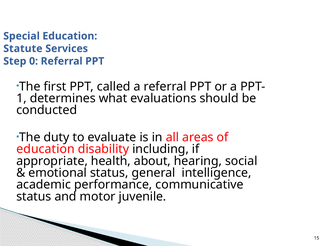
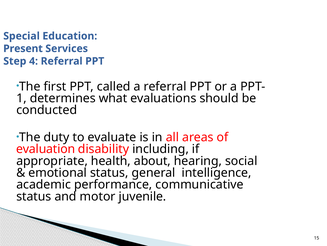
Statute: Statute -> Present
0: 0 -> 4
education at (46, 149): education -> evaluation
